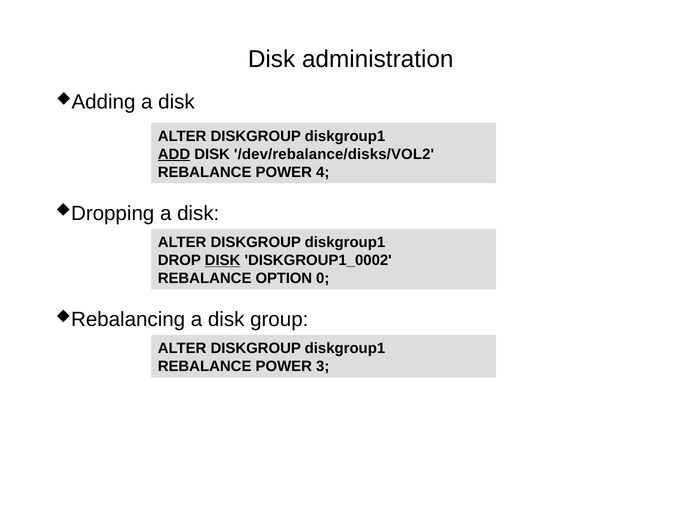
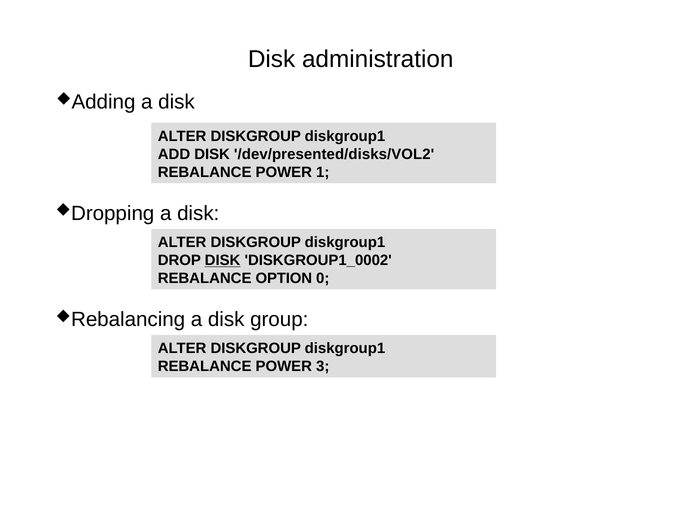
ADD underline: present -> none
/dev/rebalance/disks/VOL2: /dev/rebalance/disks/VOL2 -> /dev/presented/disks/VOL2
4: 4 -> 1
